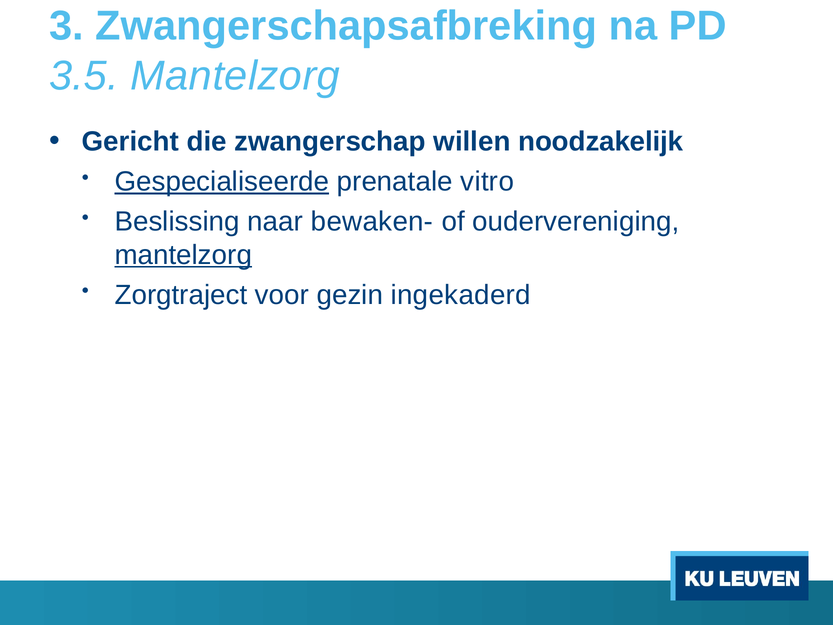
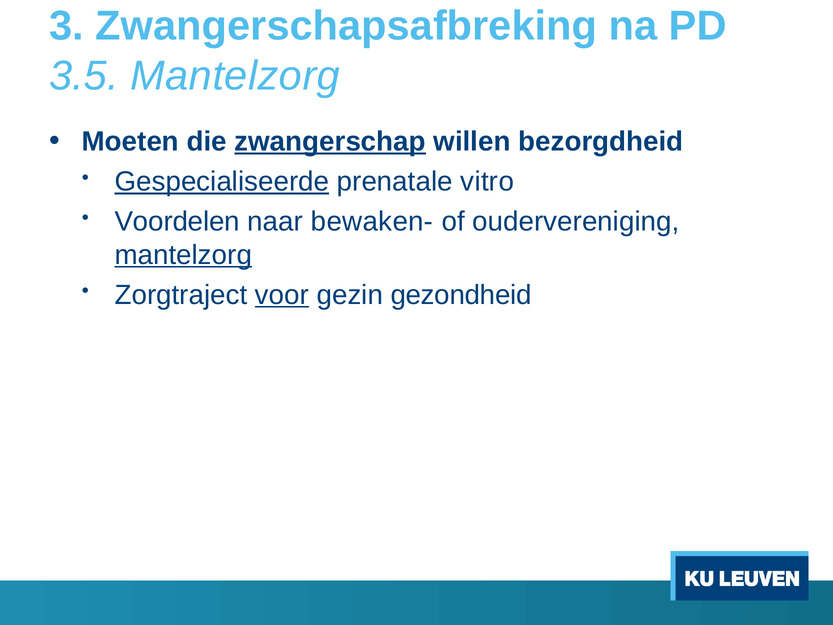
Gericht: Gericht -> Moeten
zwangerschap underline: none -> present
noodzakelijk: noodzakelijk -> bezorgdheid
Beslissing: Beslissing -> Voordelen
voor underline: none -> present
ingekaderd: ingekaderd -> gezondheid
